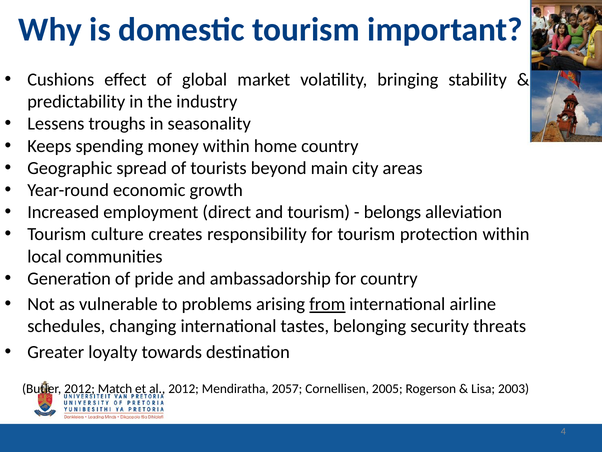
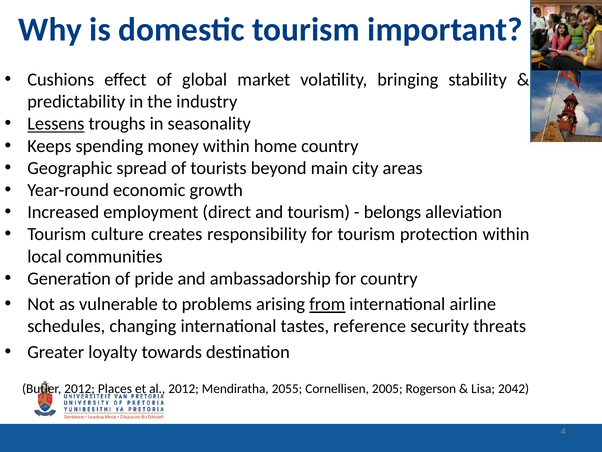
Lessens underline: none -> present
belonging: belonging -> reference
Match: Match -> Places
2057: 2057 -> 2055
2003: 2003 -> 2042
